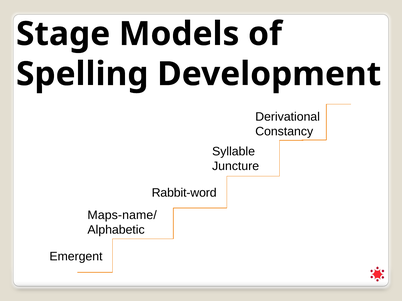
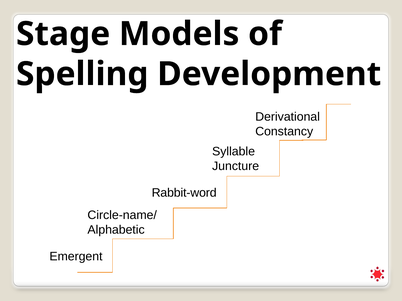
Maps-name/: Maps-name/ -> Circle-name/
